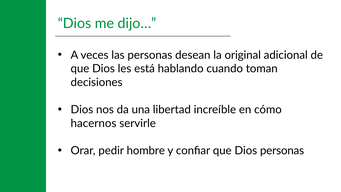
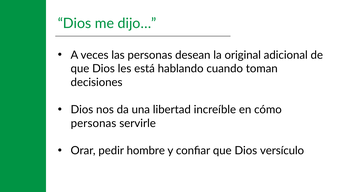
hacernos at (94, 123): hacernos -> personas
Dios personas: personas -> versículo
